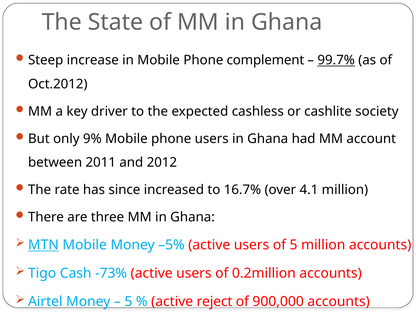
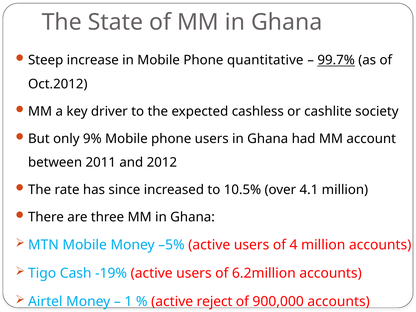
complement: complement -> quantitative
16.7%: 16.7% -> 10.5%
MTN underline: present -> none
of 5: 5 -> 4
-73%: -73% -> -19%
0.2million: 0.2million -> 6.2million
5 at (128, 302): 5 -> 1
